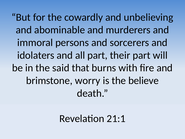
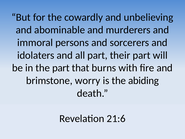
the said: said -> part
believe: believe -> abiding
21:1: 21:1 -> 21:6
